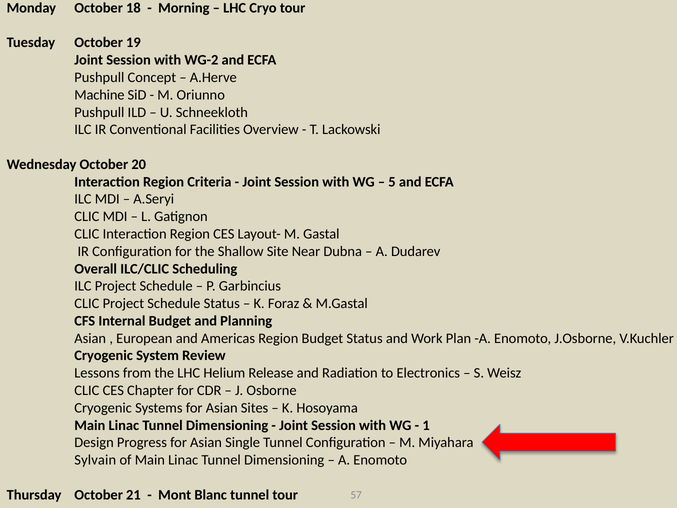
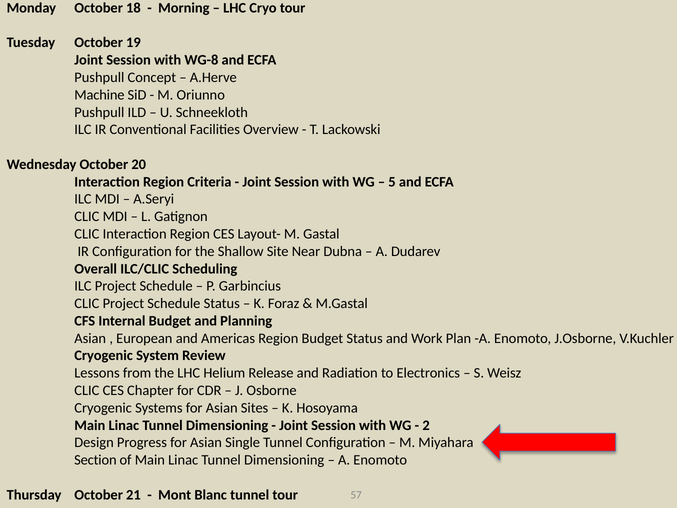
WG-2: WG-2 -> WG-8
1: 1 -> 2
Sylvain: Sylvain -> Section
